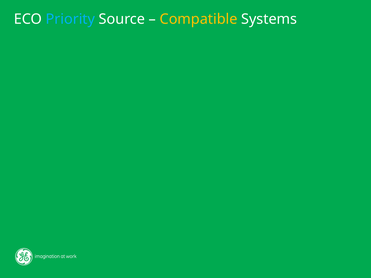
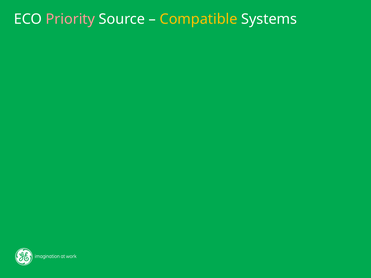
Priority colour: light blue -> pink
